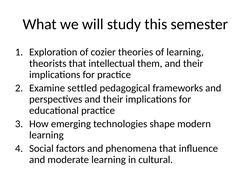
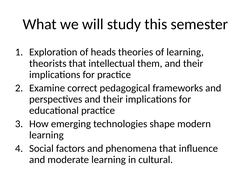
cozier: cozier -> heads
settled: settled -> correct
